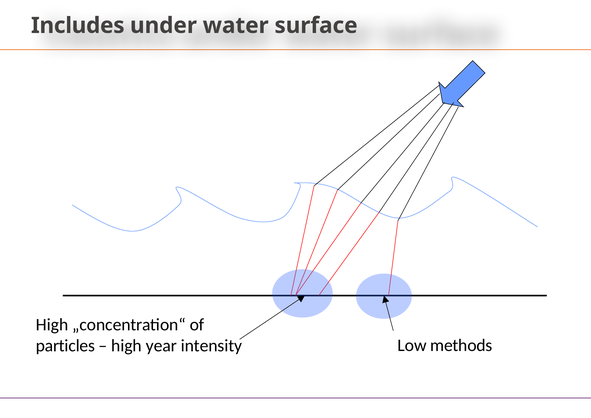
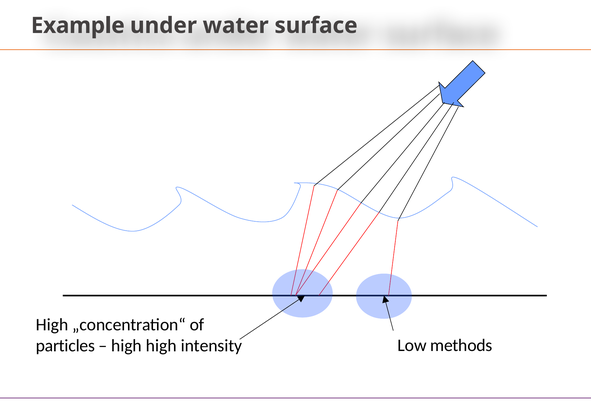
Includes: Includes -> Example
high year: year -> high
